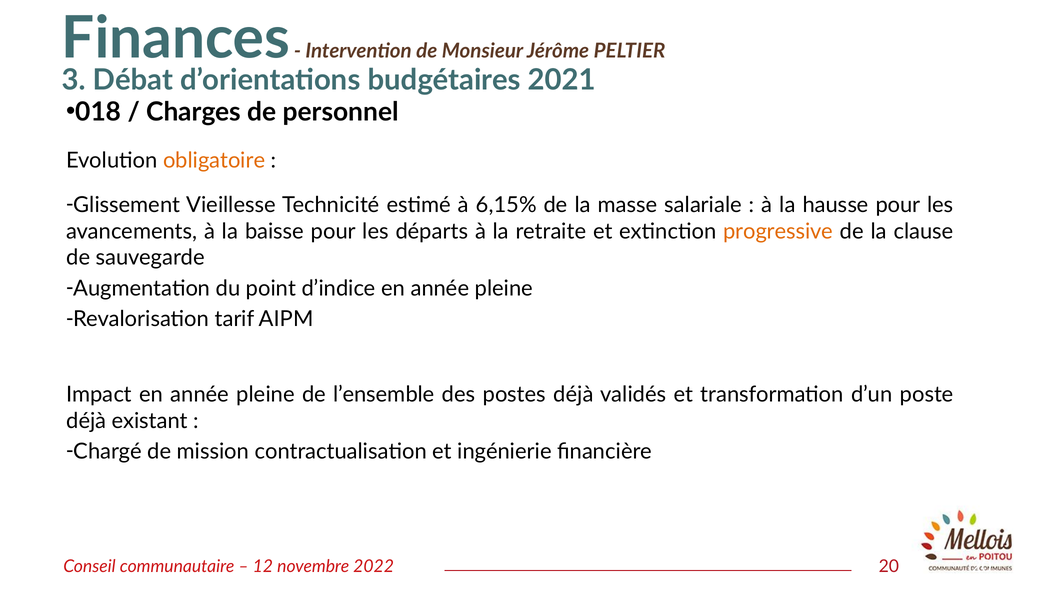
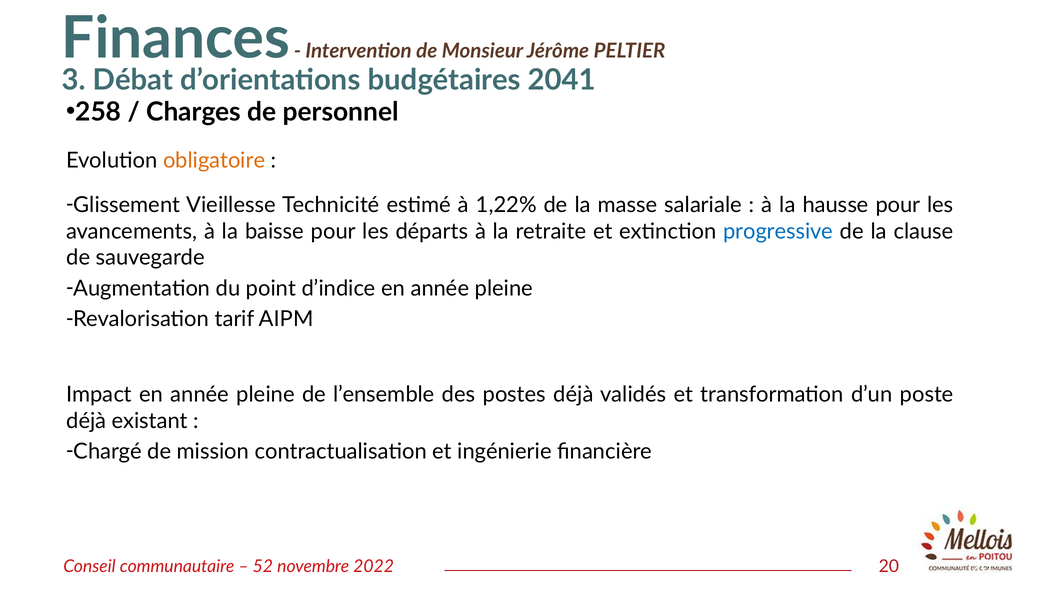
2021: 2021 -> 2041
018: 018 -> 258
6,15%: 6,15% -> 1,22%
progressive colour: orange -> blue
12: 12 -> 52
